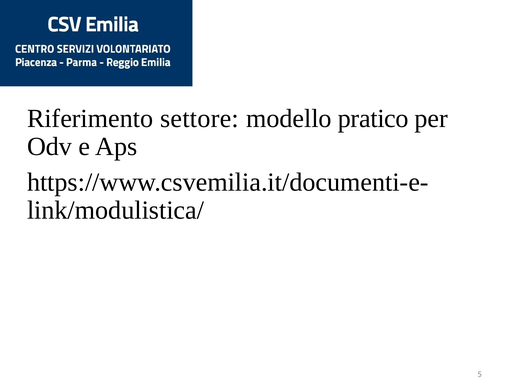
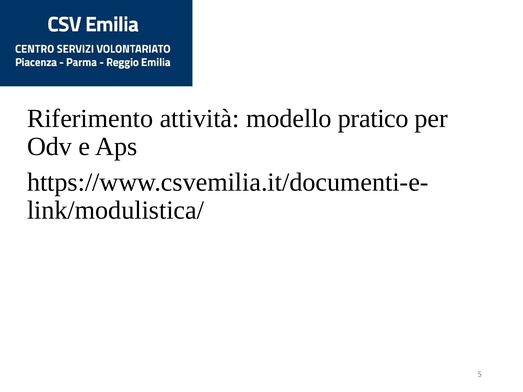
settore: settore -> attività
